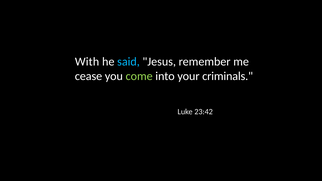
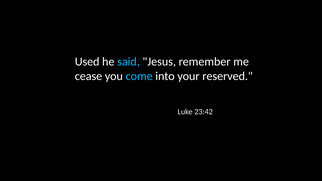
With: With -> Used
come colour: light green -> light blue
criminals: criminals -> reserved
